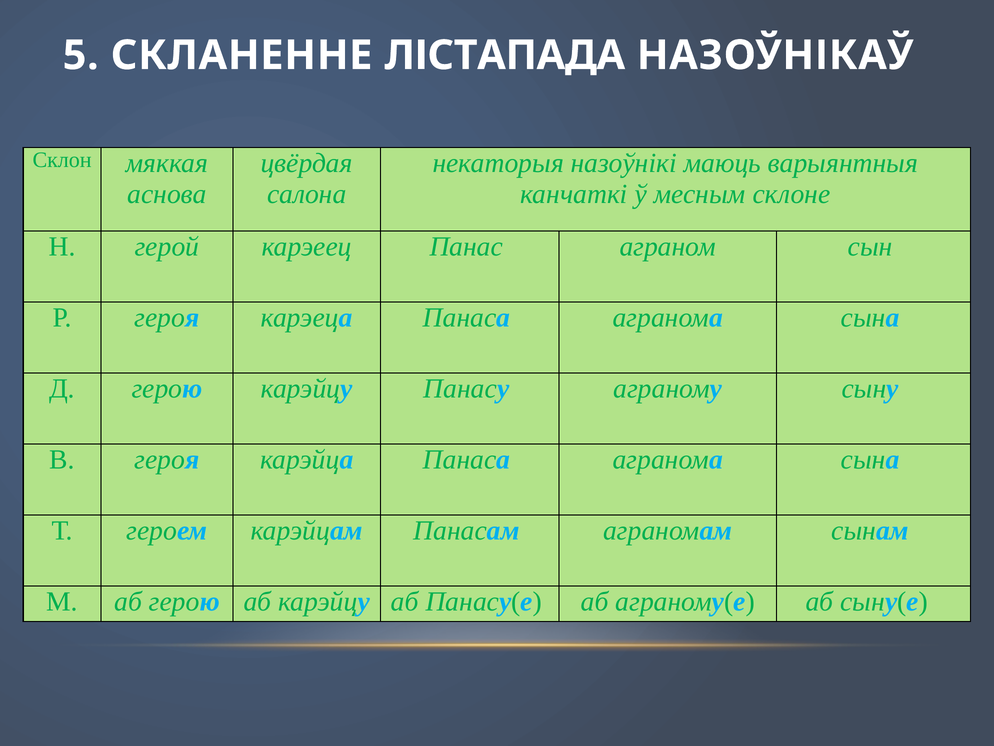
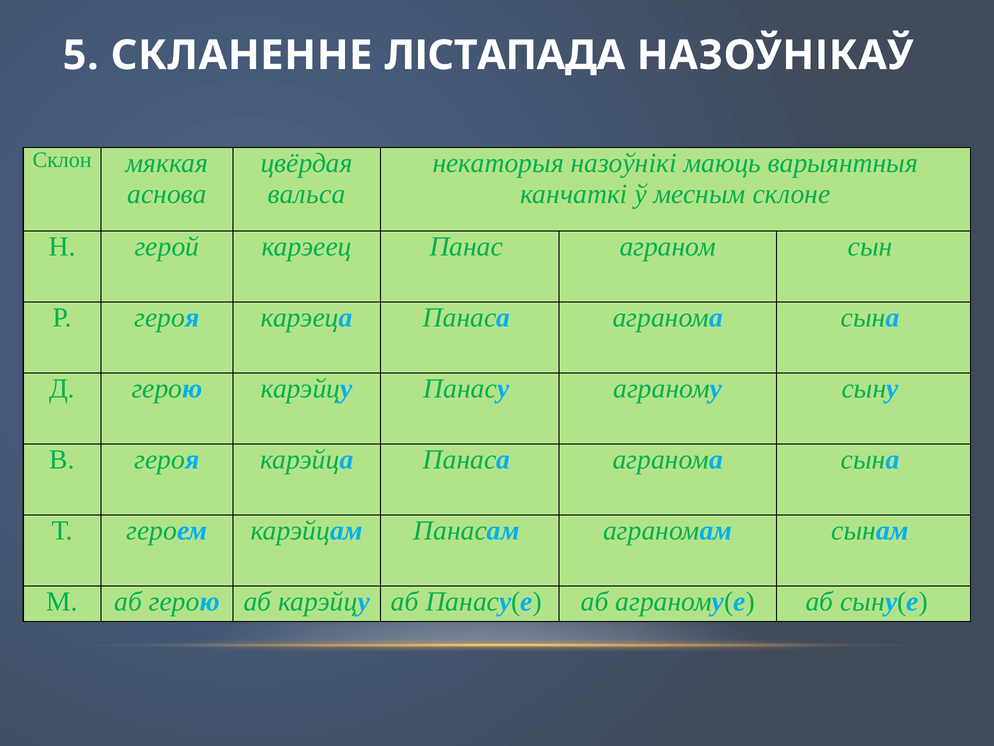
салона: салона -> вальса
